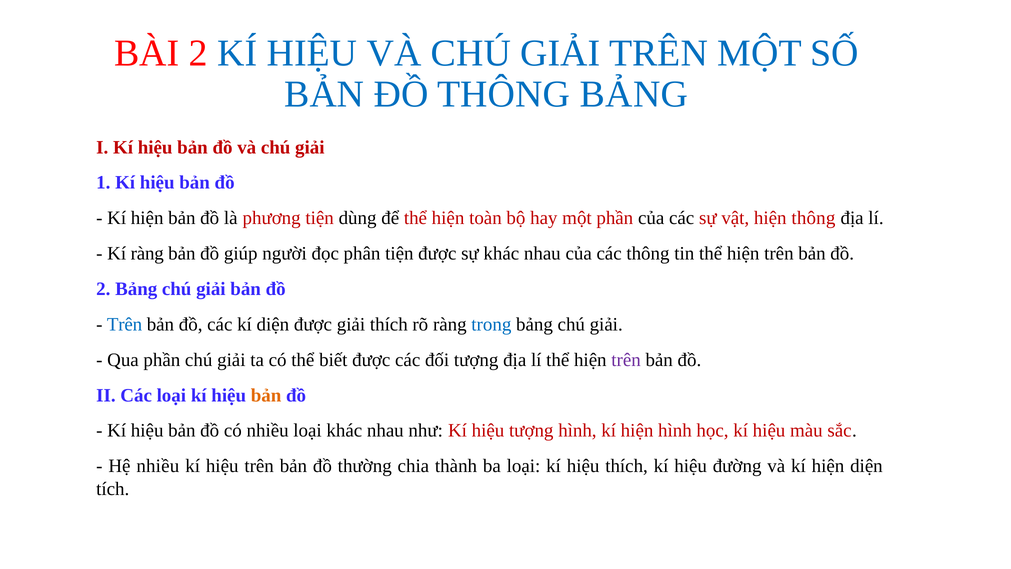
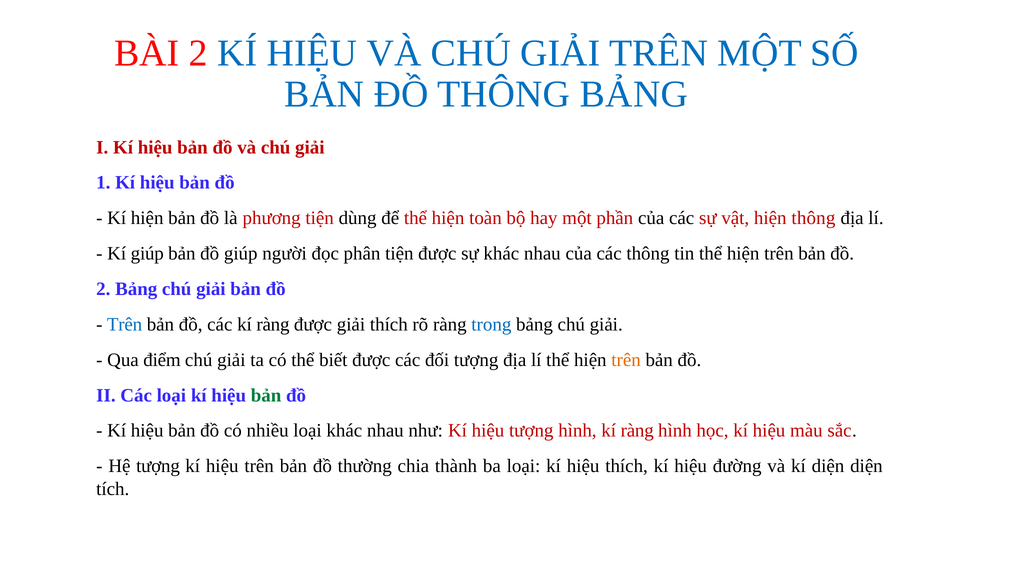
Kí ràng: ràng -> giúp
các kí diện: diện -> ràng
Qua phần: phần -> điểm
trên at (626, 360) colour: purple -> orange
bản at (266, 395) colour: orange -> green
hình kí hiện: hiện -> ràng
Hệ nhiều: nhiều -> tượng
và kí hiện: hiện -> diện
